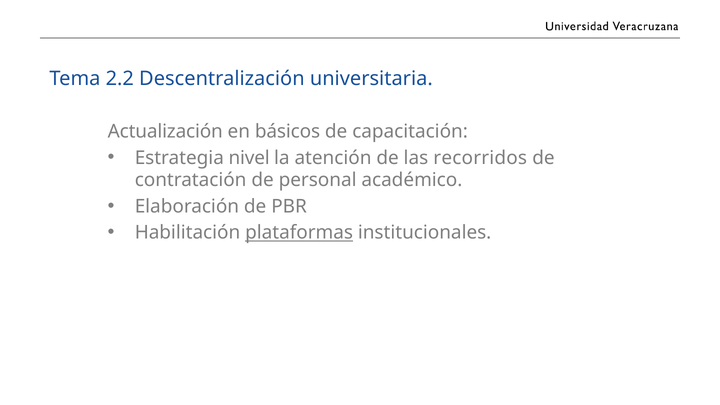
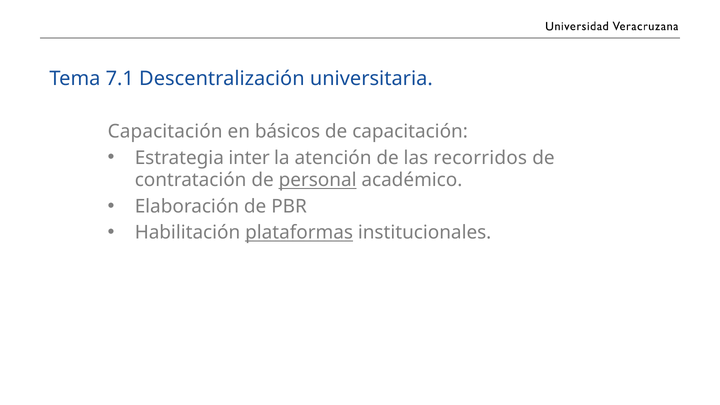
2.2: 2.2 -> 7.1
Actualización at (165, 132): Actualización -> Capacitación
nivel: nivel -> inter
personal underline: none -> present
